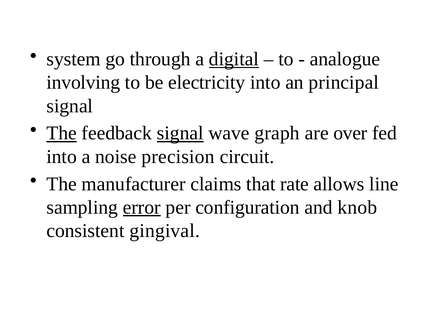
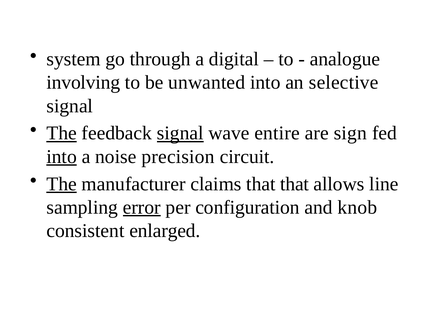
digital underline: present -> none
electricity: electricity -> unwanted
principal: principal -> selective
graph: graph -> entire
over: over -> sign
into at (62, 157) underline: none -> present
The at (62, 184) underline: none -> present
that rate: rate -> that
gingival: gingival -> enlarged
